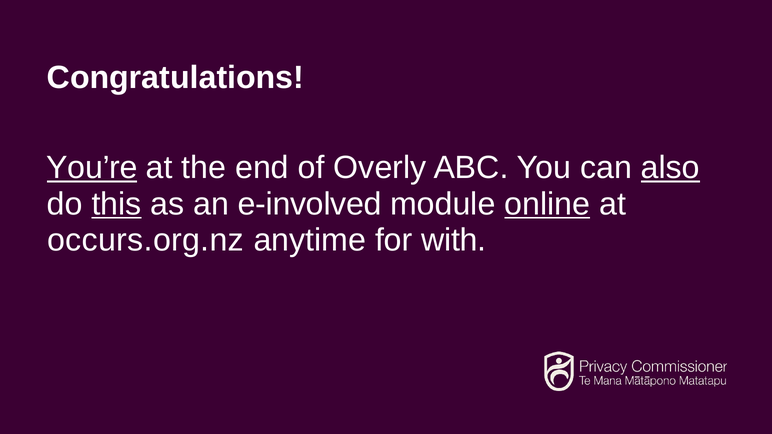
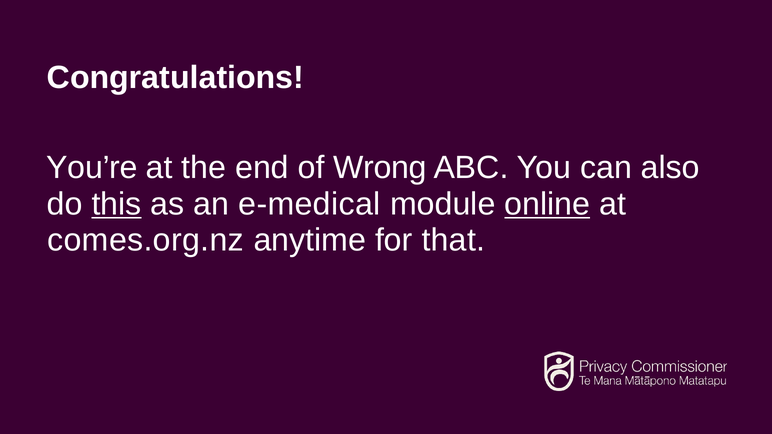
You’re underline: present -> none
Overly: Overly -> Wrong
also underline: present -> none
e-involved: e-involved -> e-medical
occurs.org.nz: occurs.org.nz -> comes.org.nz
with: with -> that
